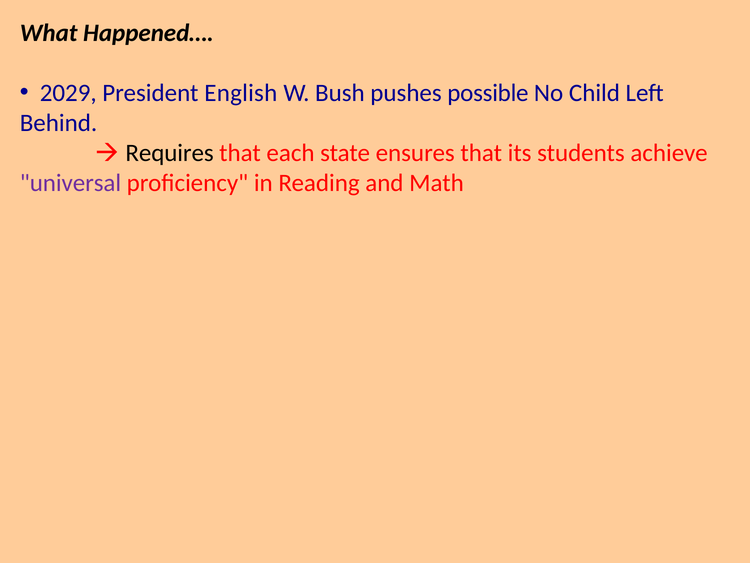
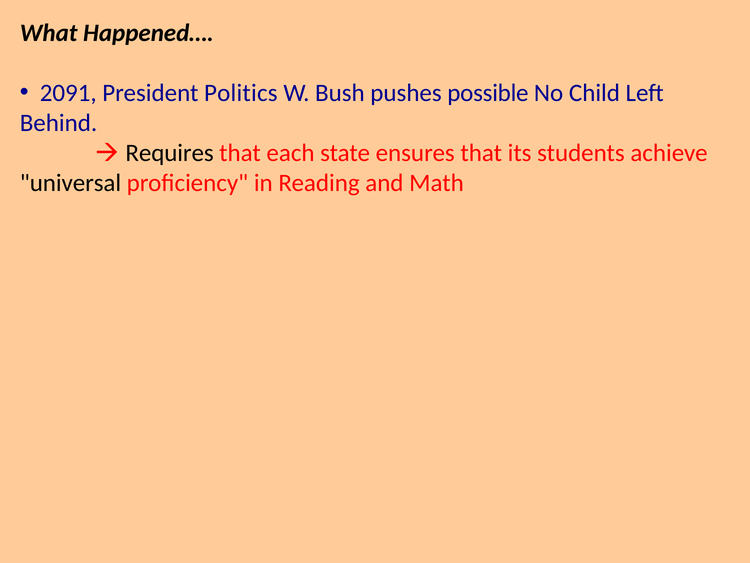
2029: 2029 -> 2091
English: English -> Politics
universal colour: purple -> black
